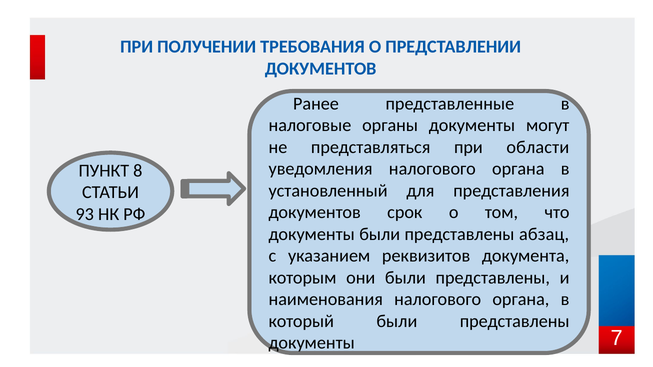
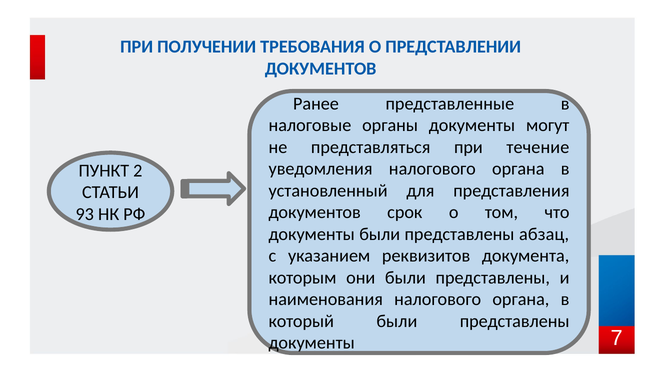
области: области -> течение
8: 8 -> 2
